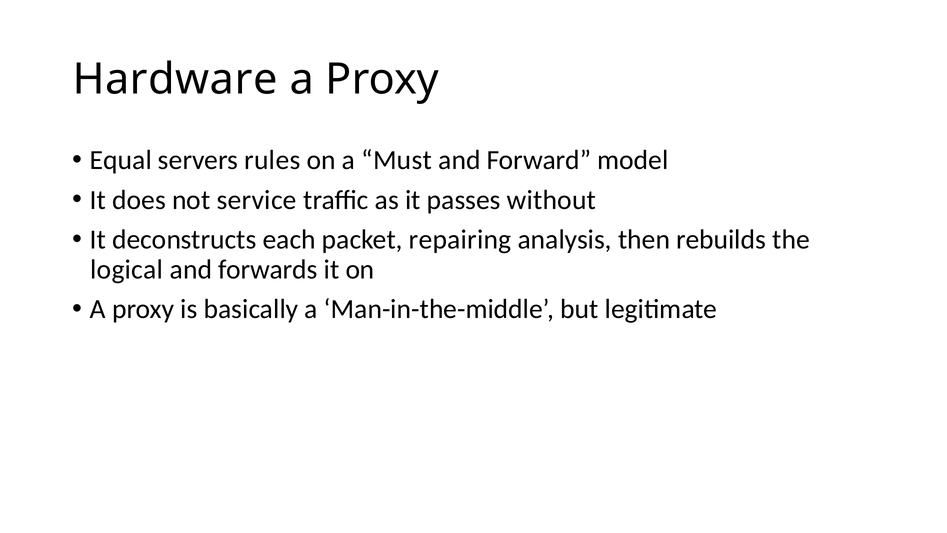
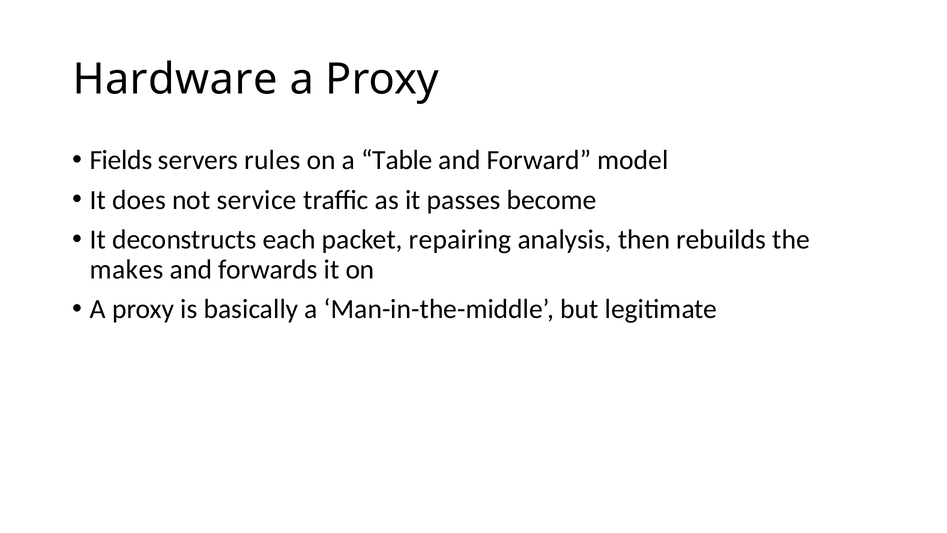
Equal: Equal -> Fields
Must: Must -> Table
without: without -> become
logical: logical -> makes
